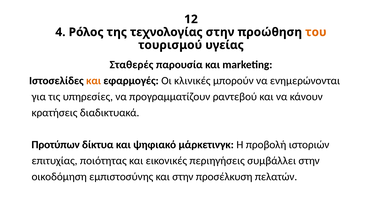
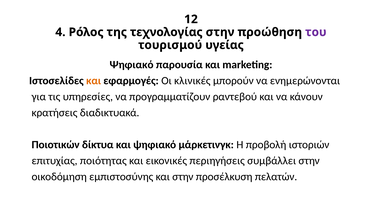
του colour: orange -> purple
Σταθερές at (131, 65): Σταθερές -> Ψηφιακό
Προτύπων: Προτύπων -> Ποιοτικών
